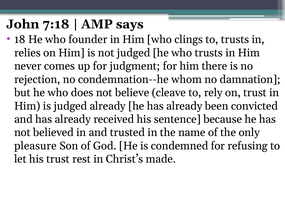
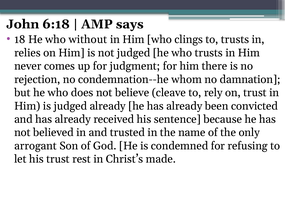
7:18: 7:18 -> 6:18
founder: founder -> without
pleasure: pleasure -> arrogant
